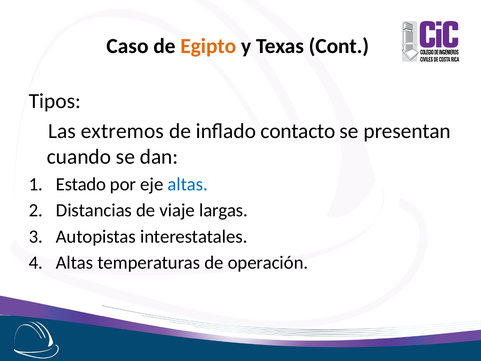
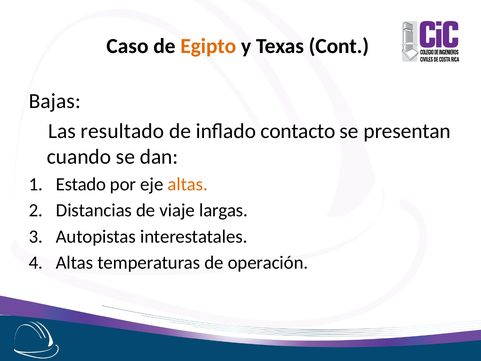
Tipos: Tipos -> Bajas
extremos: extremos -> resultado
altas at (188, 184) colour: blue -> orange
